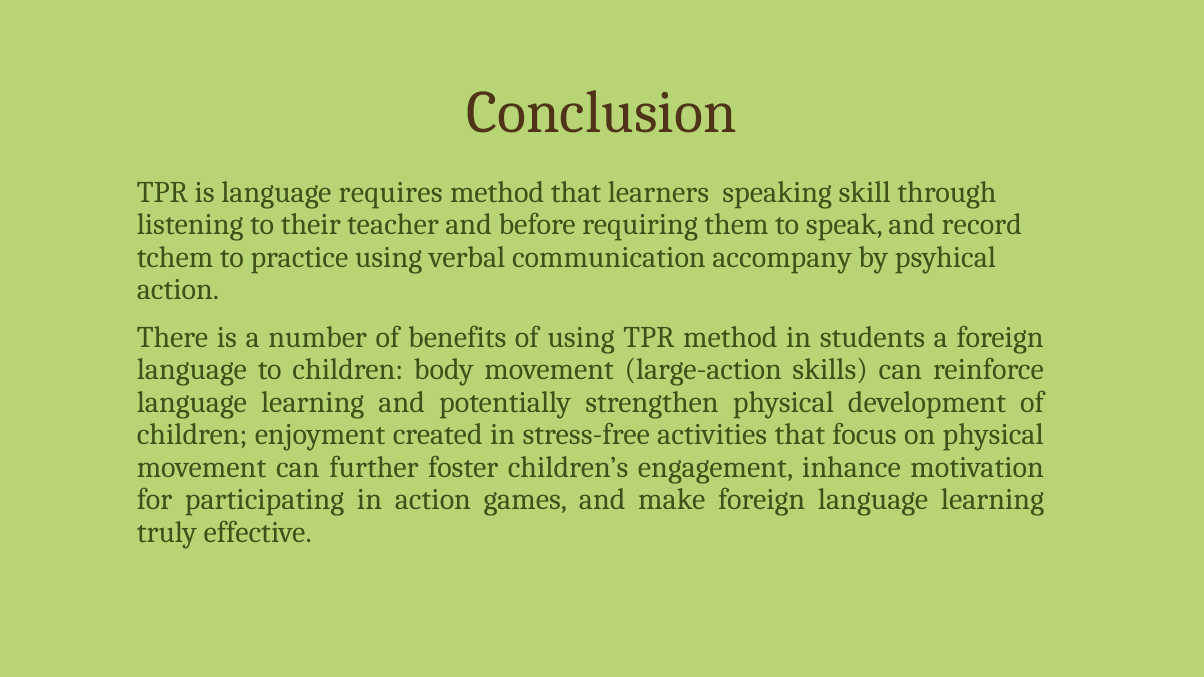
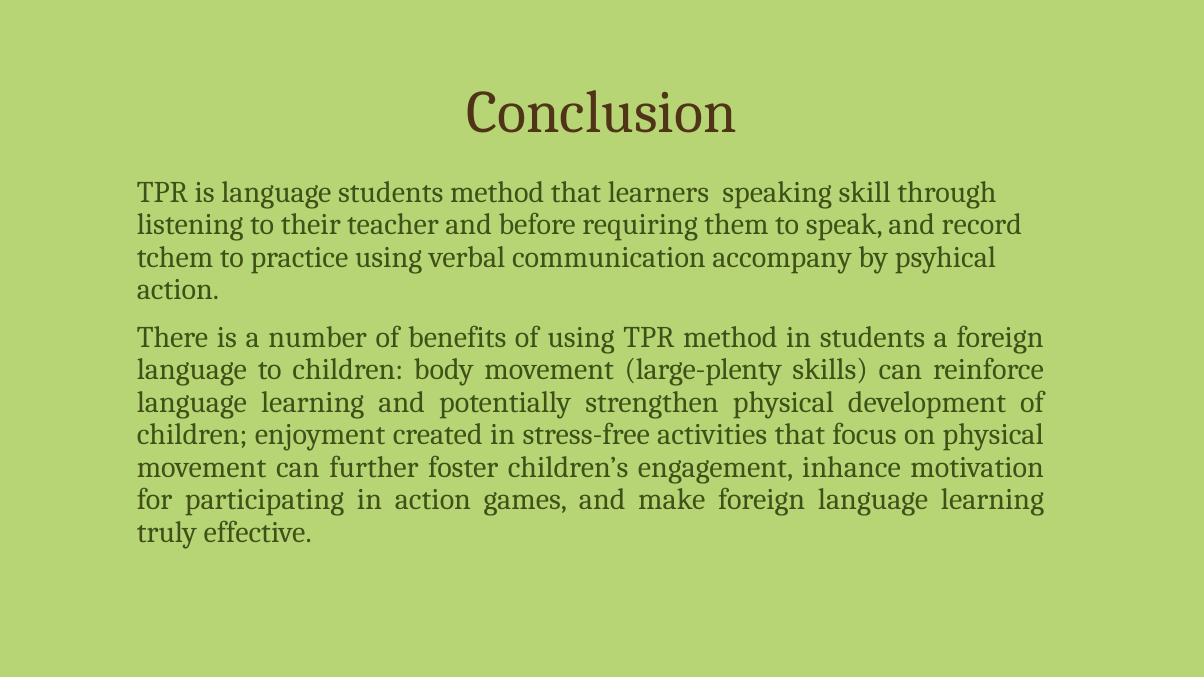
language requires: requires -> students
large-action: large-action -> large-plenty
